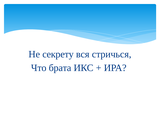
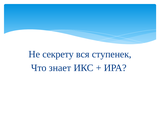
стричься: стричься -> ступенек
брата: брата -> знает
